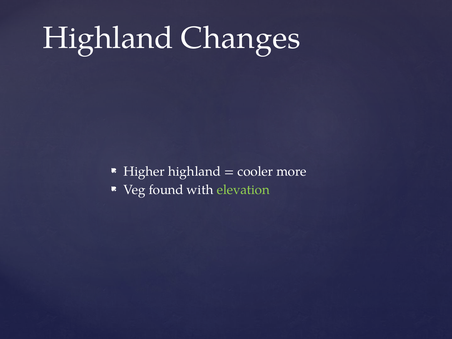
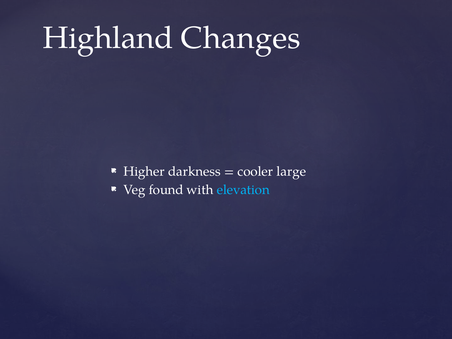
Higher highland: highland -> darkness
more: more -> large
elevation colour: light green -> light blue
